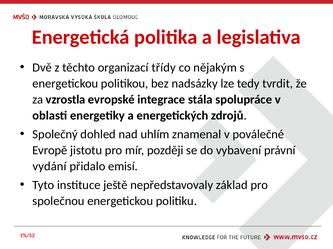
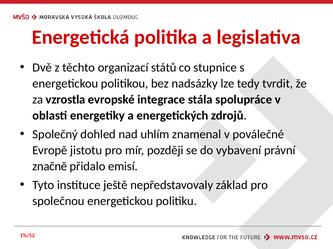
třídy: třídy -> států
nějakým: nějakým -> stupnice
vydání: vydání -> značně
